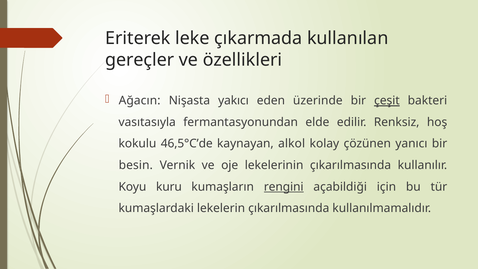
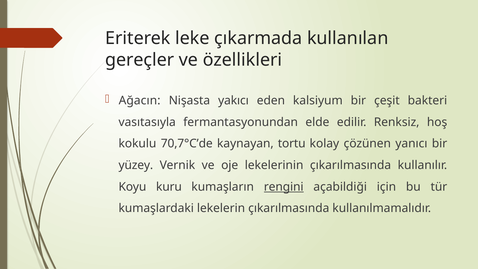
üzerinde: üzerinde -> kalsiyum
çeşit underline: present -> none
46,5°C’de: 46,5°C’de -> 70,7°C’de
alkol: alkol -> tortu
besin: besin -> yüzey
